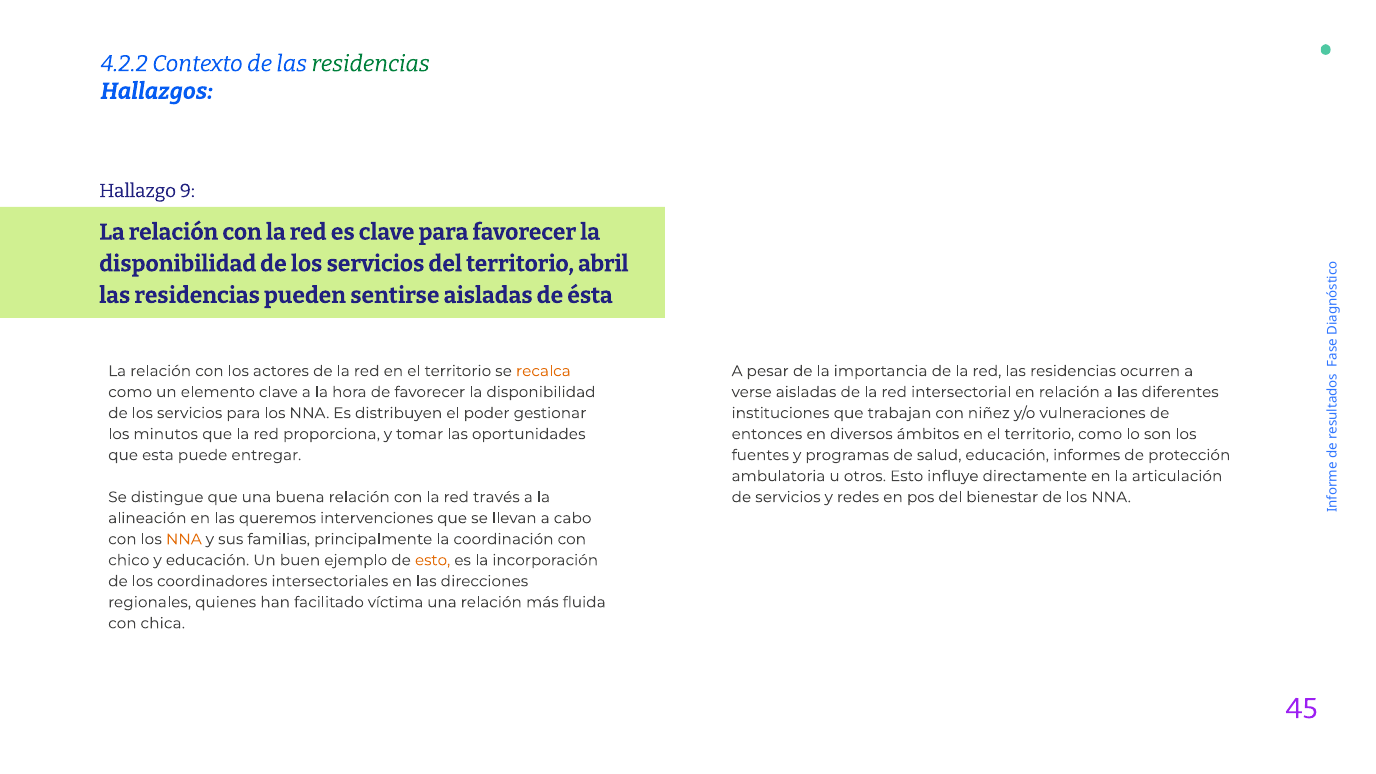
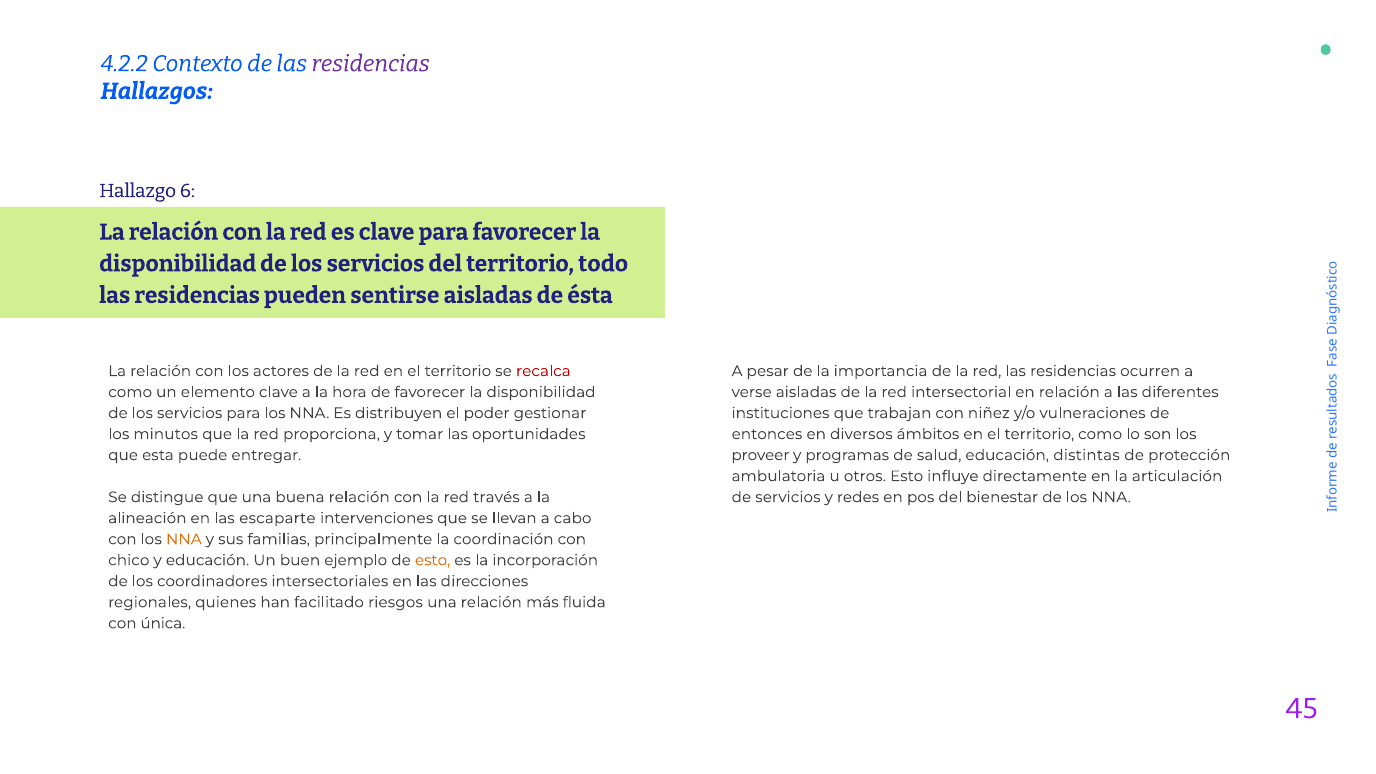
residencias at (371, 64) colour: green -> purple
9: 9 -> 6
abril: abril -> todo
recalca colour: orange -> red
fuentes: fuentes -> proveer
informes: informes -> distintas
queremos: queremos -> escaparte
víctima: víctima -> riesgos
chica: chica -> única
